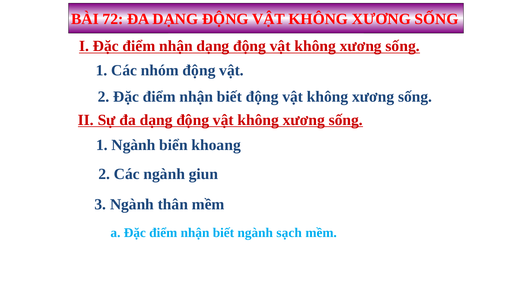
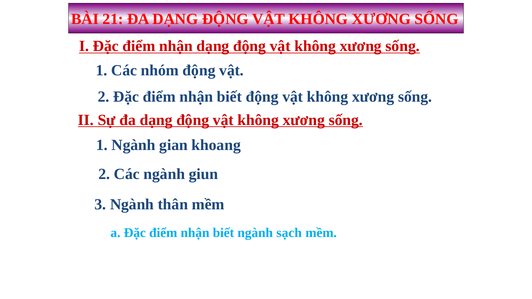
72: 72 -> 21
biển: biển -> gian
